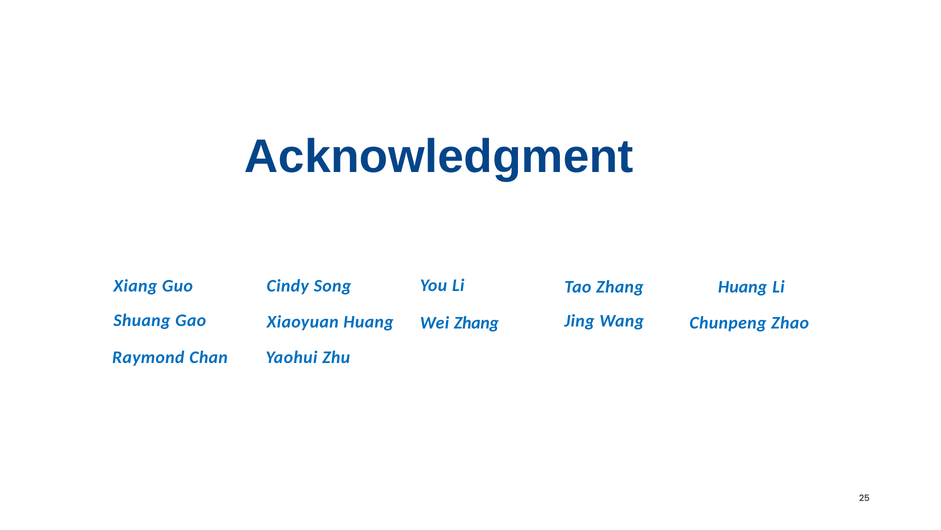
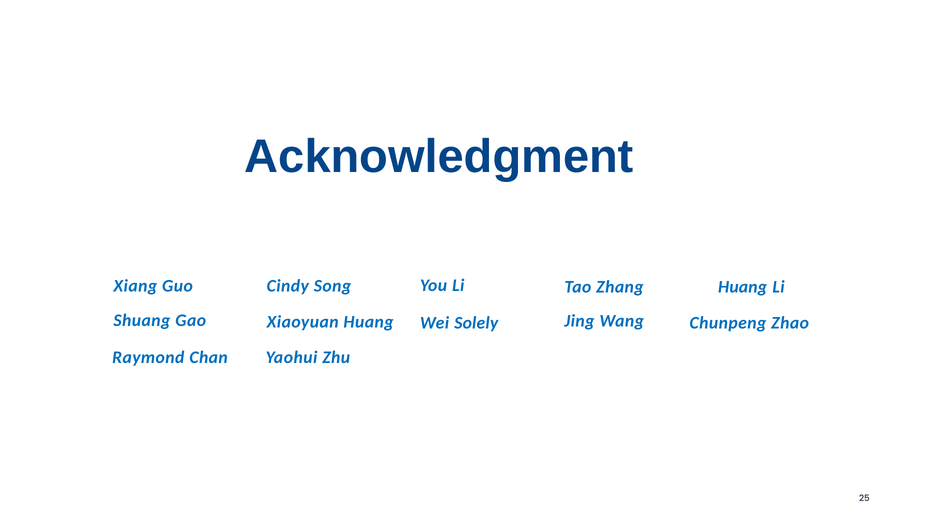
Wei Zhang: Zhang -> Solely
